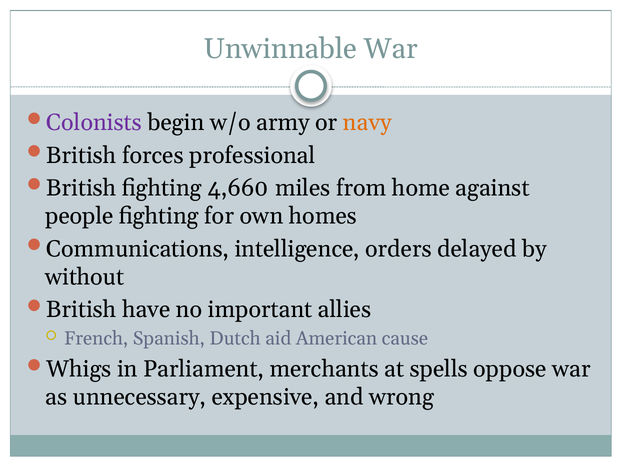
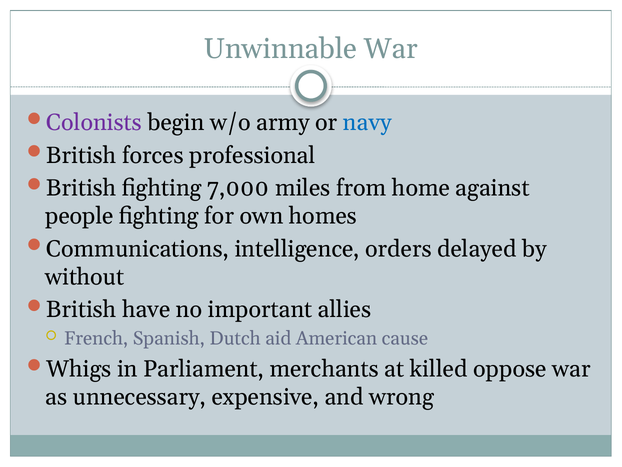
navy colour: orange -> blue
4,660: 4,660 -> 7,000
spells: spells -> killed
